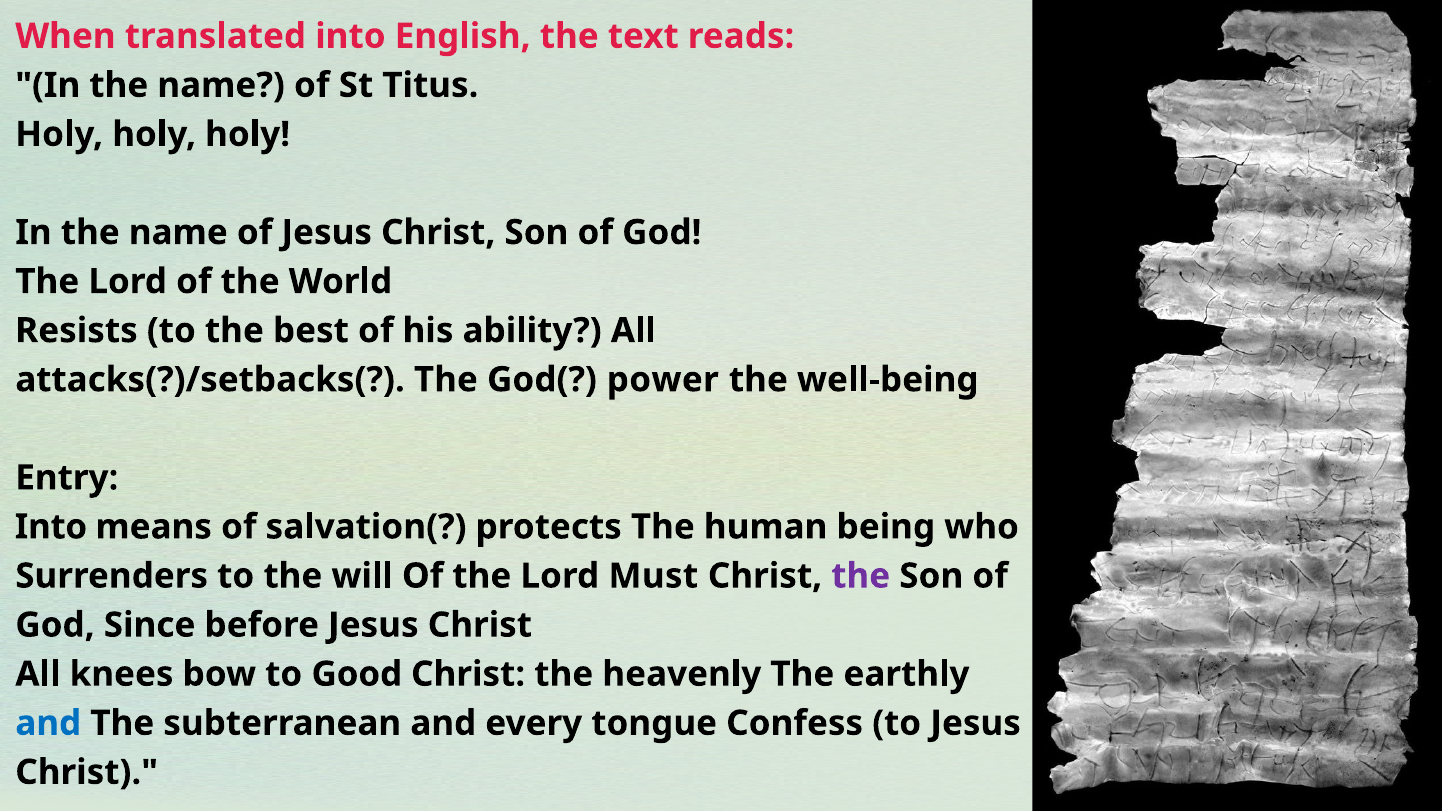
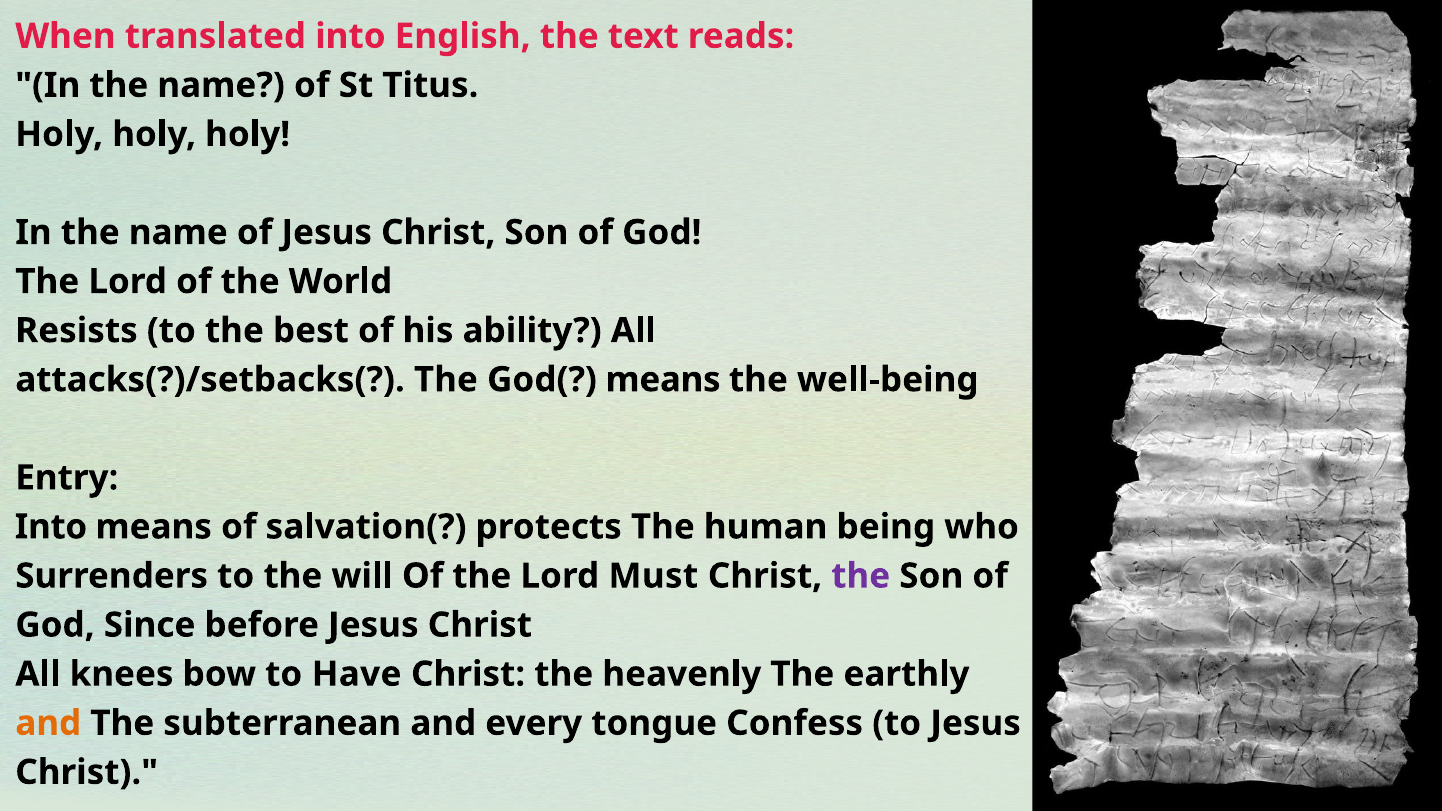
God( power: power -> means
Good: Good -> Have
and at (48, 723) colour: blue -> orange
